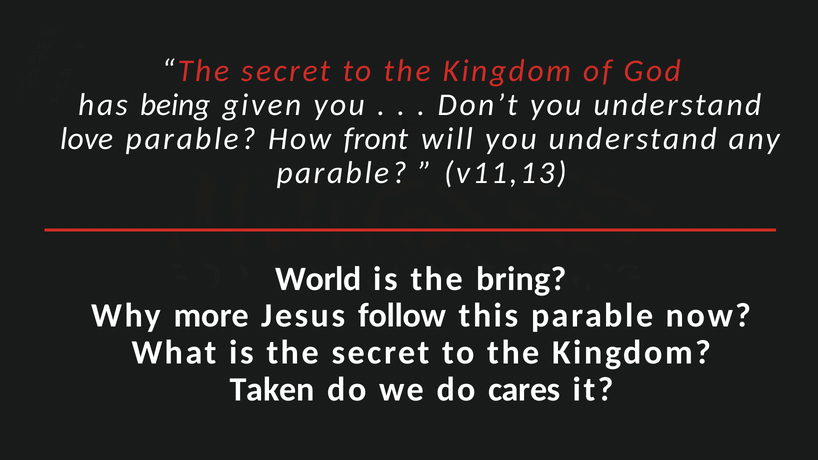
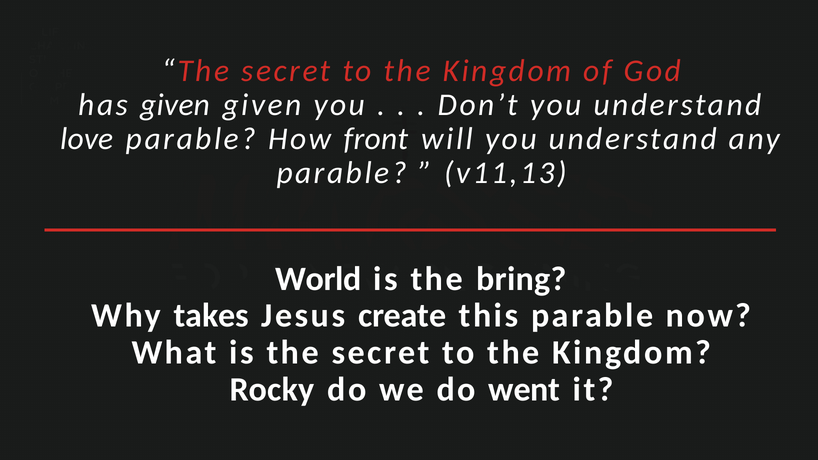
has being: being -> given
more: more -> takes
follow: follow -> create
Taken: Taken -> Rocky
cares: cares -> went
